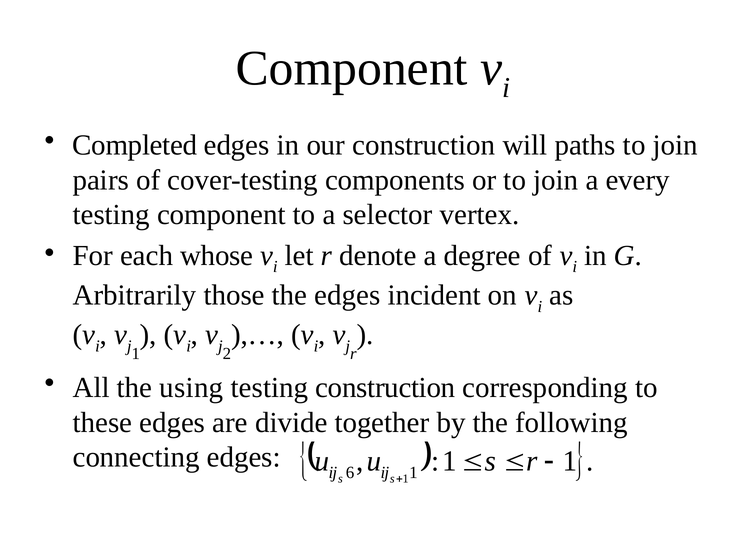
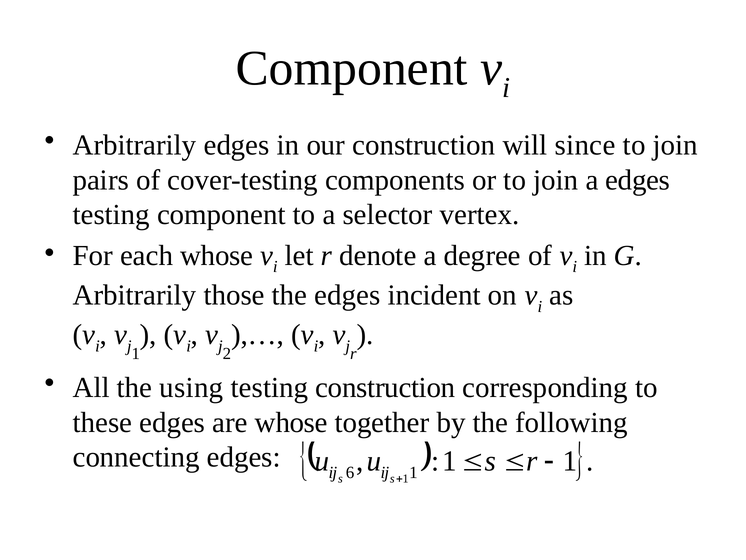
Completed at (135, 145): Completed -> Arbitrarily
paths: paths -> since
a every: every -> edges
are divide: divide -> whose
